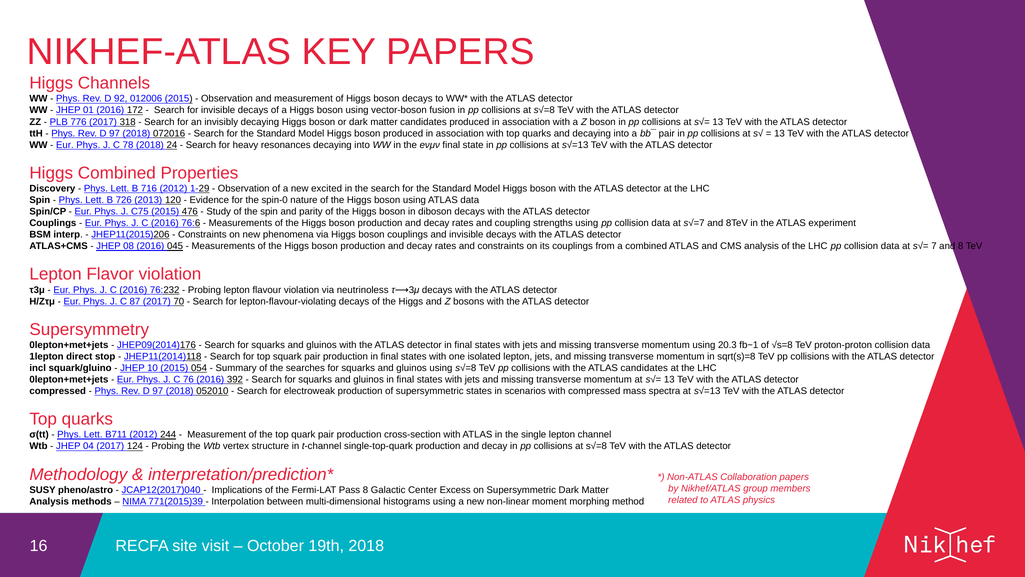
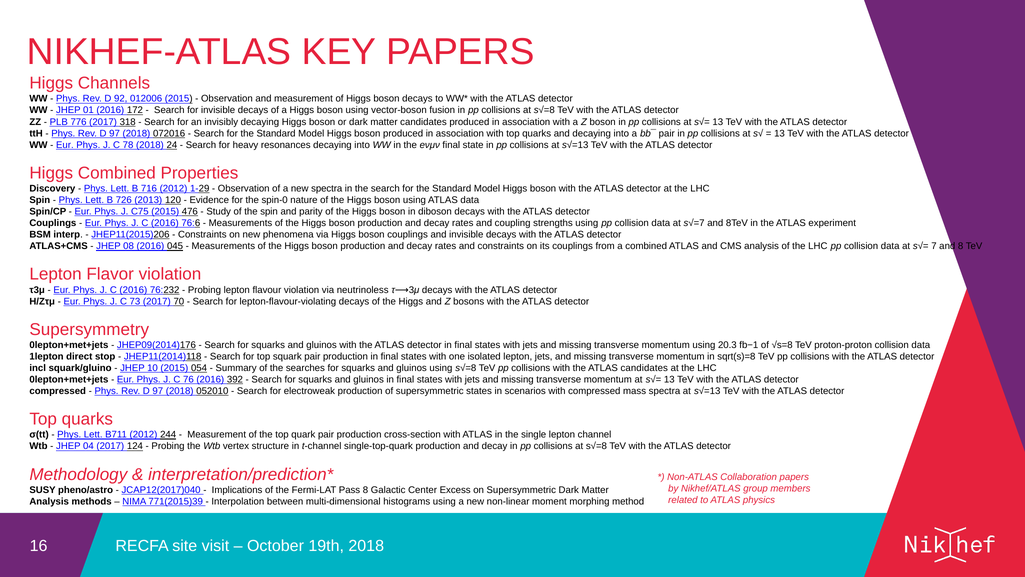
new excited: excited -> spectra
87: 87 -> 73
